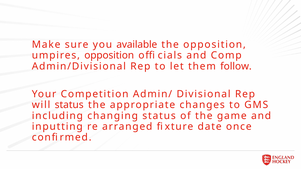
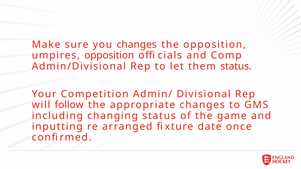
you available: available -> changes
them follow: follow -> status
will status: status -> follow
